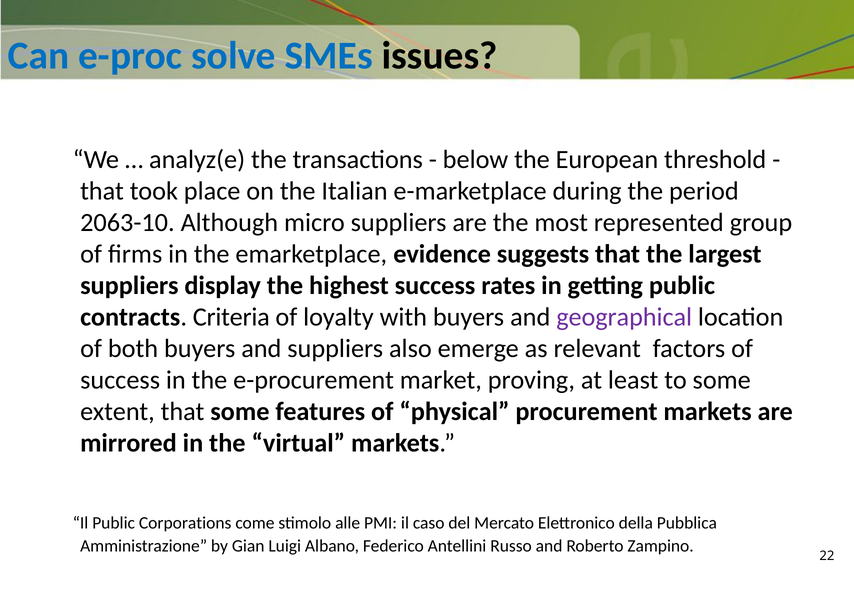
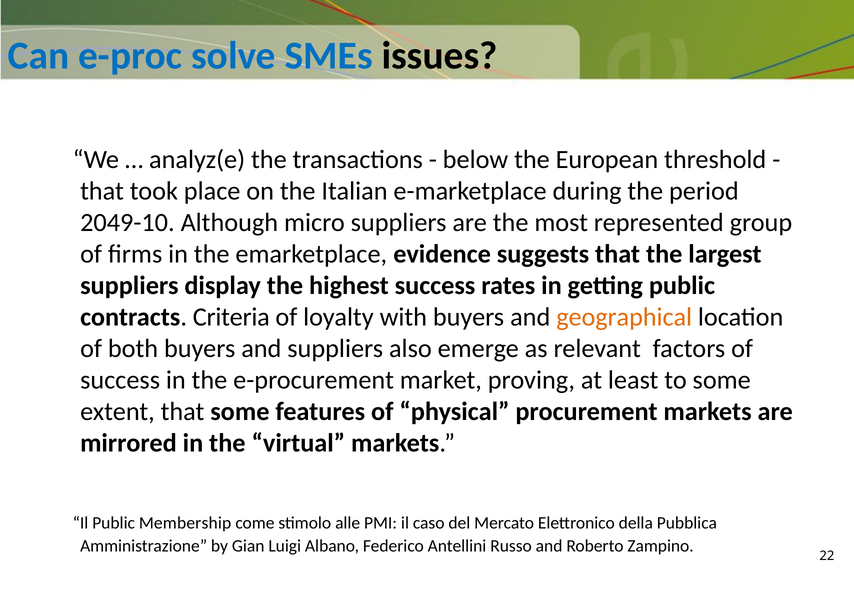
2063-10: 2063-10 -> 2049-10
geographical colour: purple -> orange
Corporations: Corporations -> Membership
